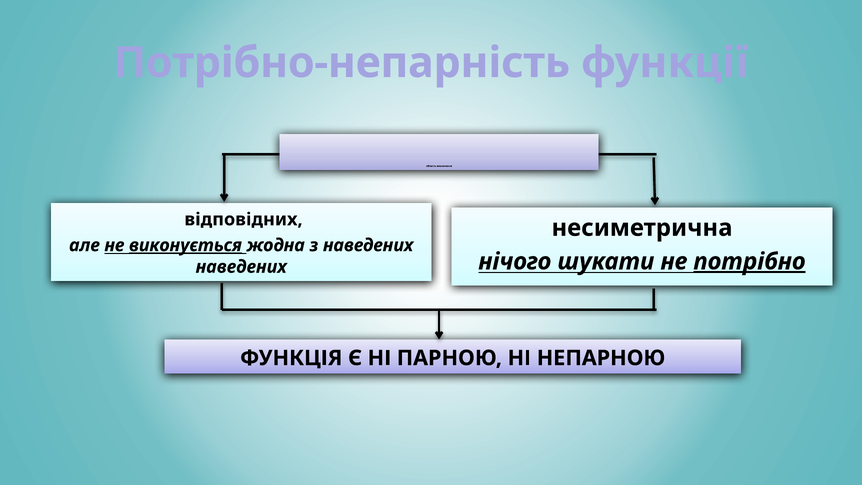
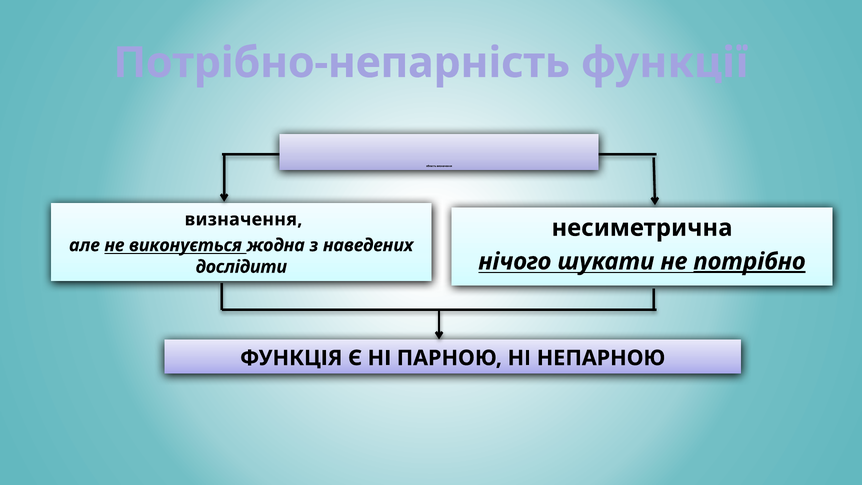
відповідних at (244, 219): відповідних -> визначення
виконується underline: present -> none
наведених at (241, 267): наведених -> дослідити
